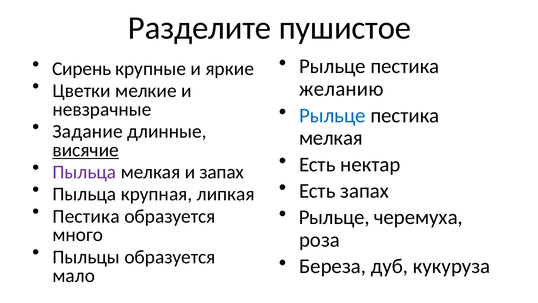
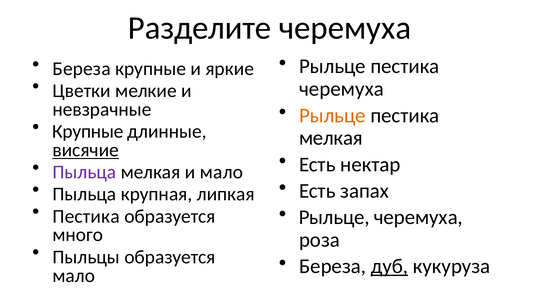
Разделите пушистое: пушистое -> черемуха
Сирень at (82, 69): Сирень -> Береза
желанию at (341, 89): желанию -> черемуха
Рыльце at (332, 115) colour: blue -> orange
Задание at (88, 131): Задание -> Крупные
и запах: запах -> мало
дуб underline: none -> present
